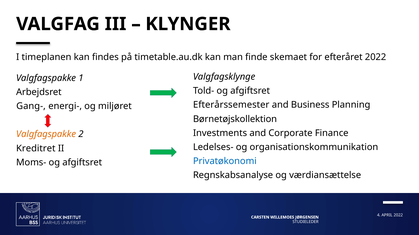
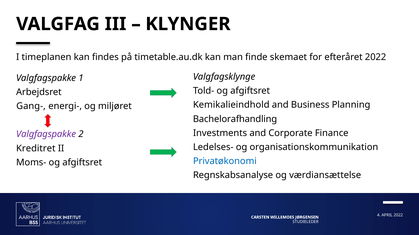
Efterårssemester: Efterårssemester -> Kemikalieindhold
Børnetøjskollektion: Børnetøjskollektion -> Bachelorafhandling
Valgfagspakke at (46, 135) colour: orange -> purple
